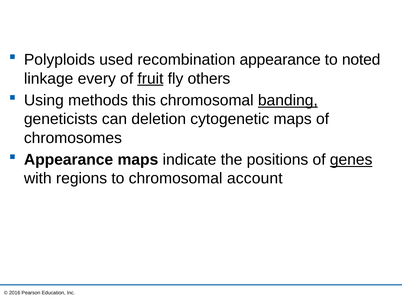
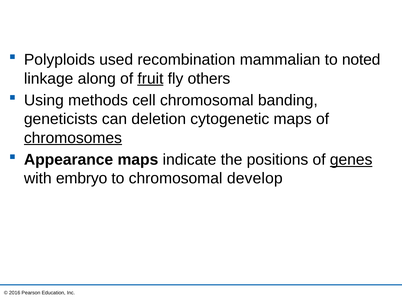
recombination appearance: appearance -> mammalian
every: every -> along
this: this -> cell
banding underline: present -> none
chromosomes underline: none -> present
regions: regions -> embryo
account: account -> develop
